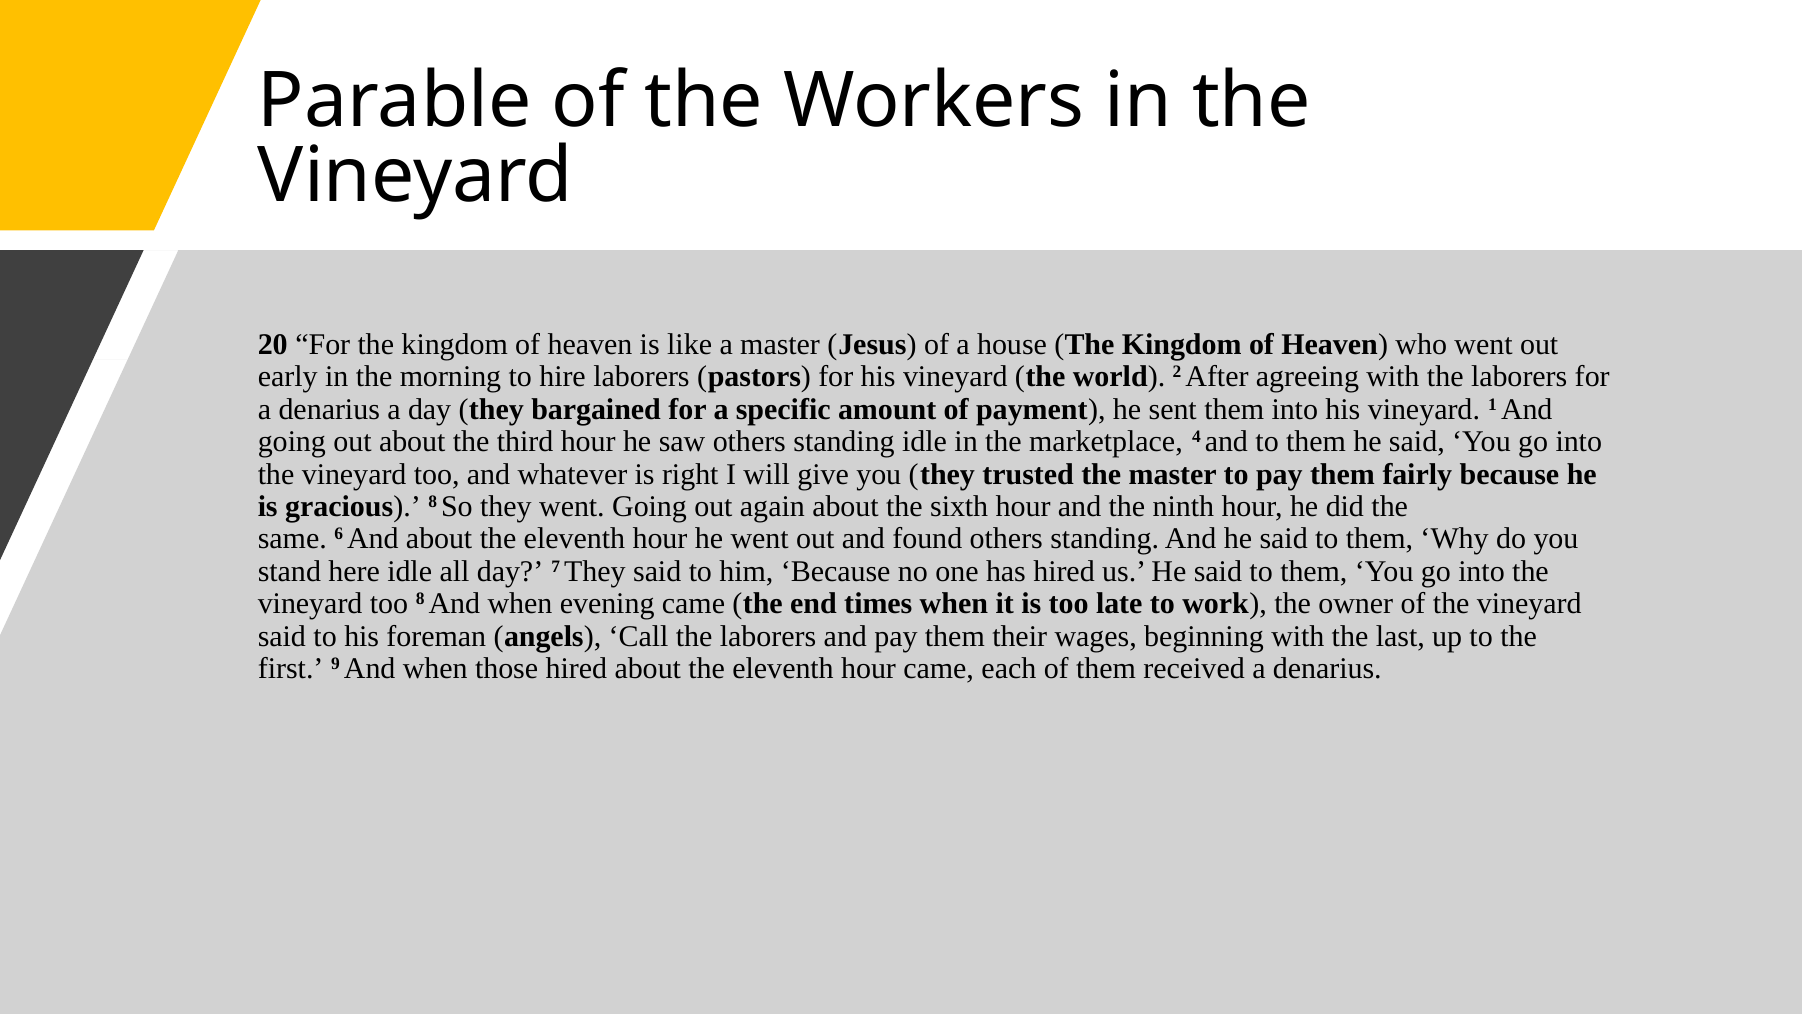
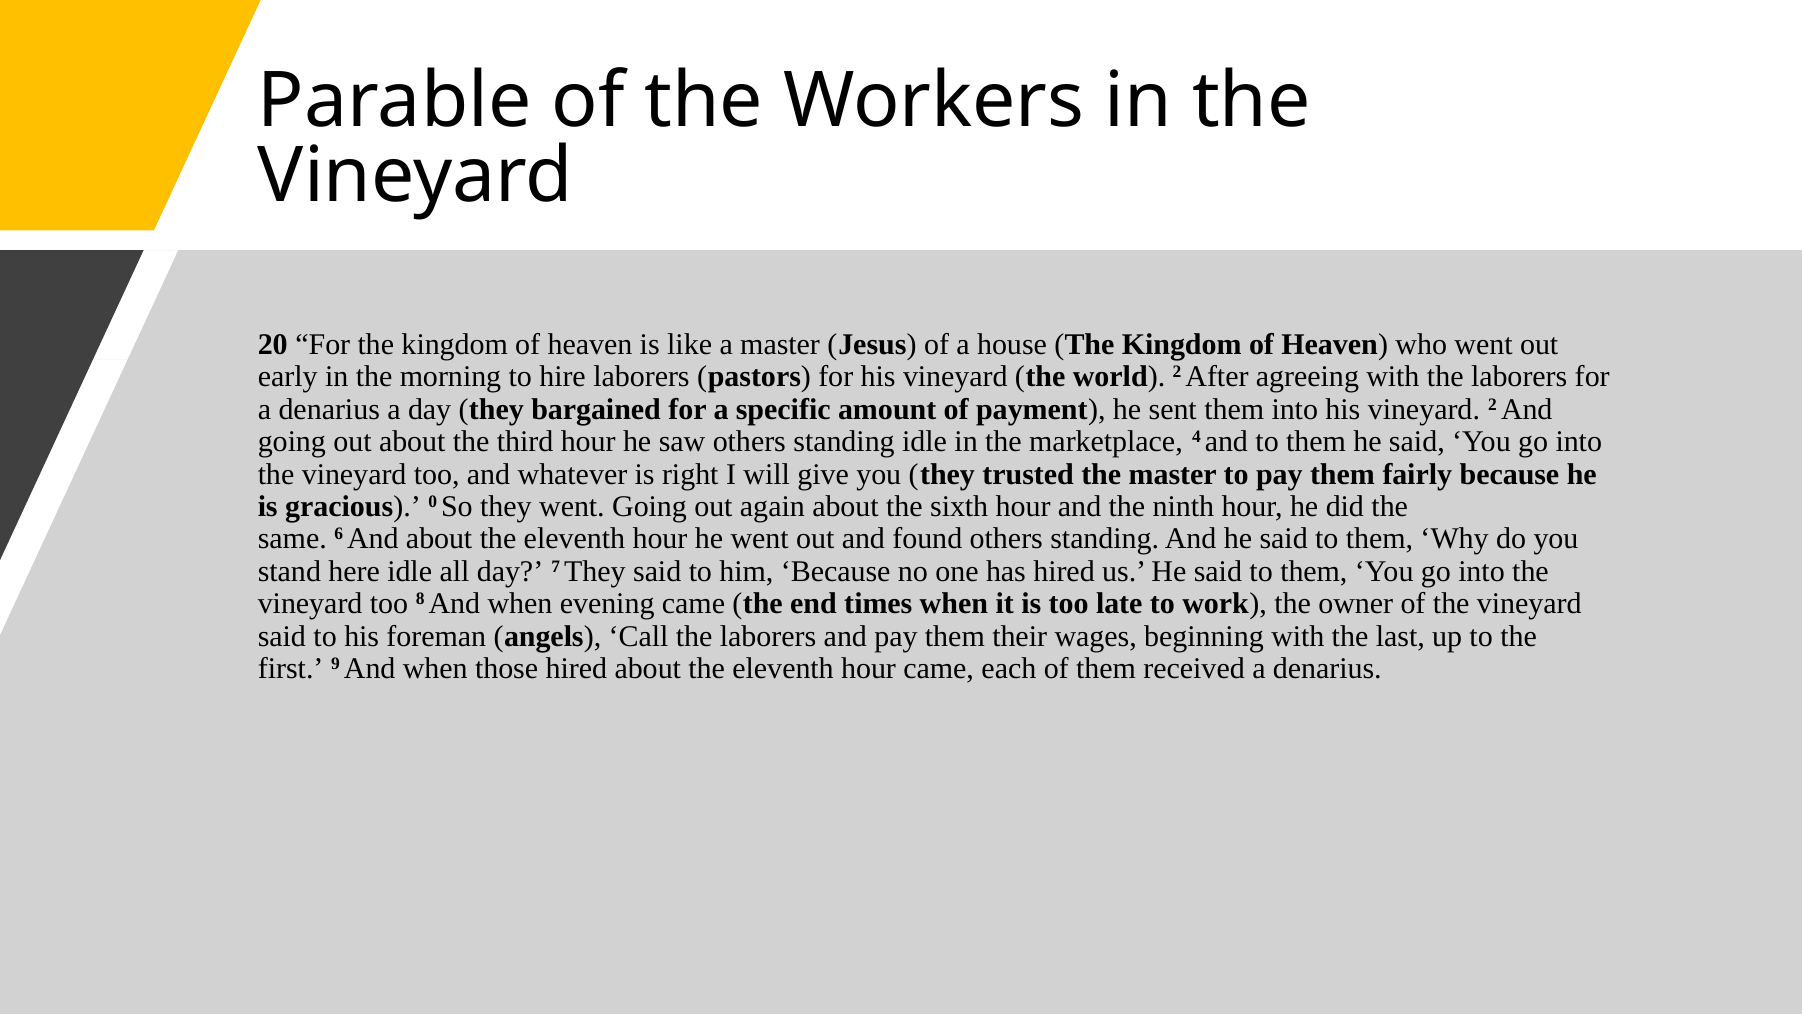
vineyard 1: 1 -> 2
gracious 8: 8 -> 0
